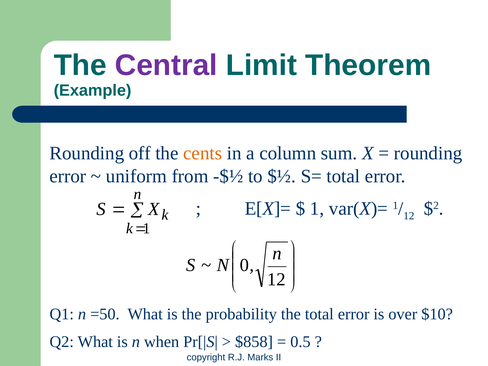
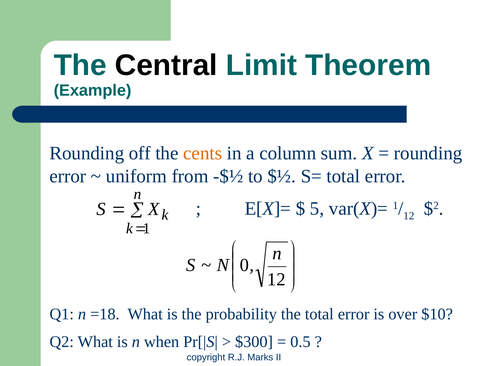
Central colour: purple -> black
1 at (317, 208): 1 -> 5
=50: =50 -> =18
$858: $858 -> $300
